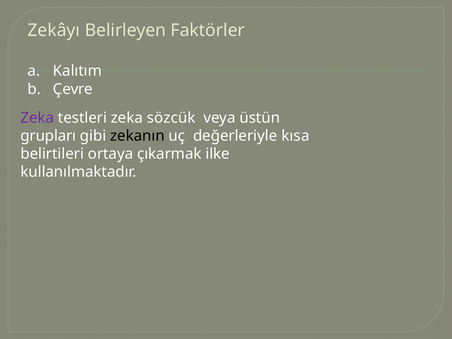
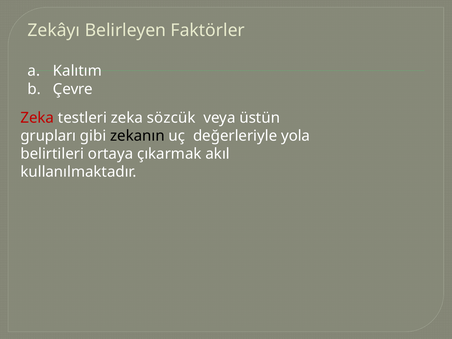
Zeka at (37, 118) colour: purple -> red
kısa: kısa -> yola
ilke: ilke -> akıl
